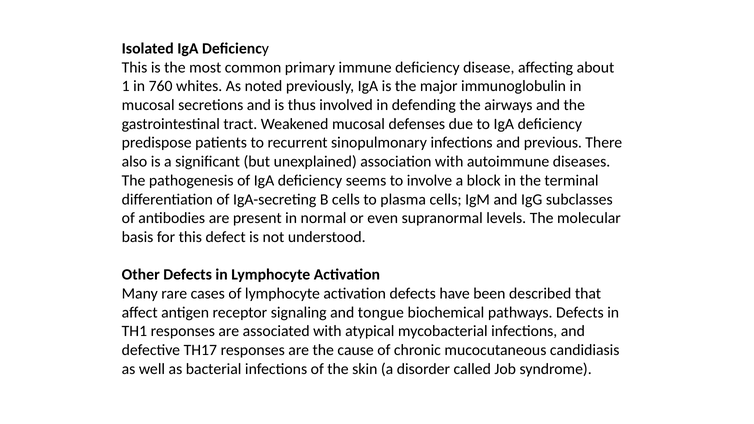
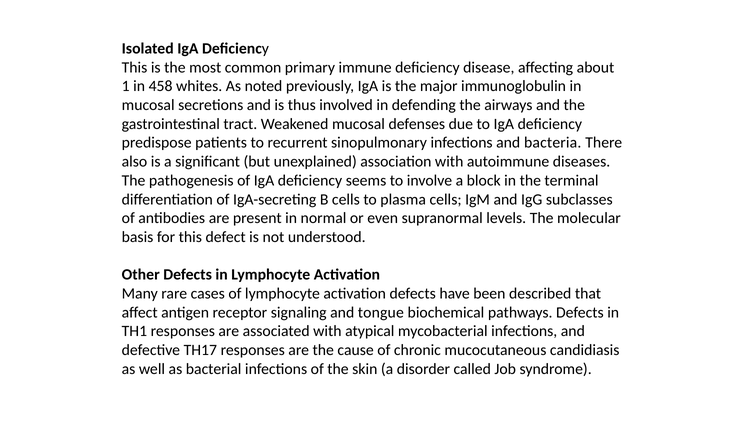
760: 760 -> 458
previous: previous -> bacteria
